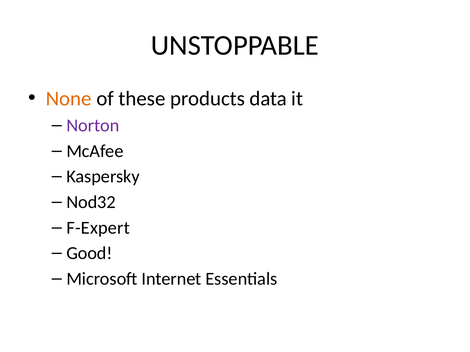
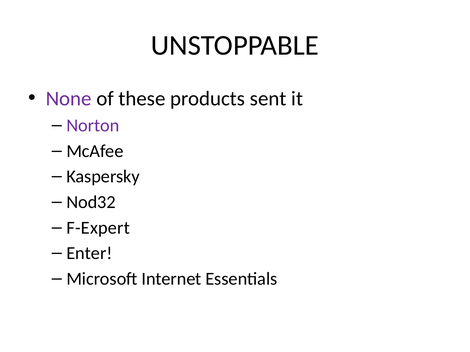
None colour: orange -> purple
data: data -> sent
Good: Good -> Enter
